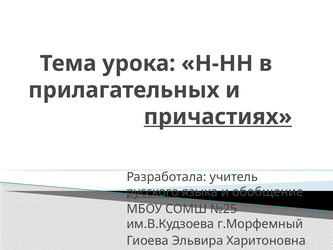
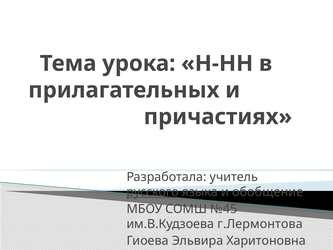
причастиях underline: present -> none
№25: №25 -> №45
г.Морфемный: г.Морфемный -> г.Лермонтова
